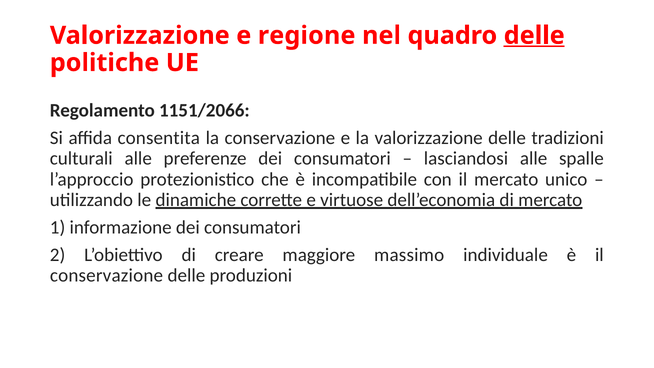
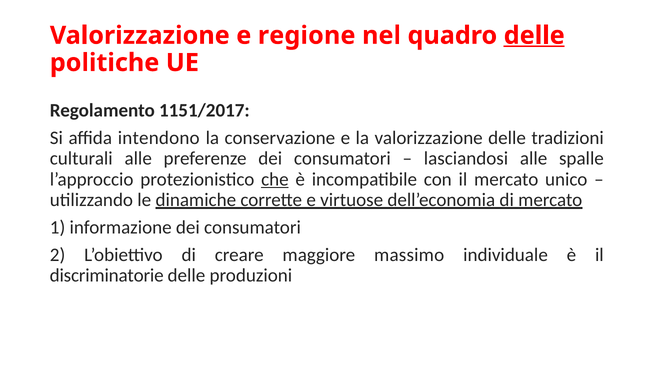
1151/2066: 1151/2066 -> 1151/2017
consentita: consentita -> intendono
che underline: none -> present
conservazione at (106, 275): conservazione -> discriminatorie
